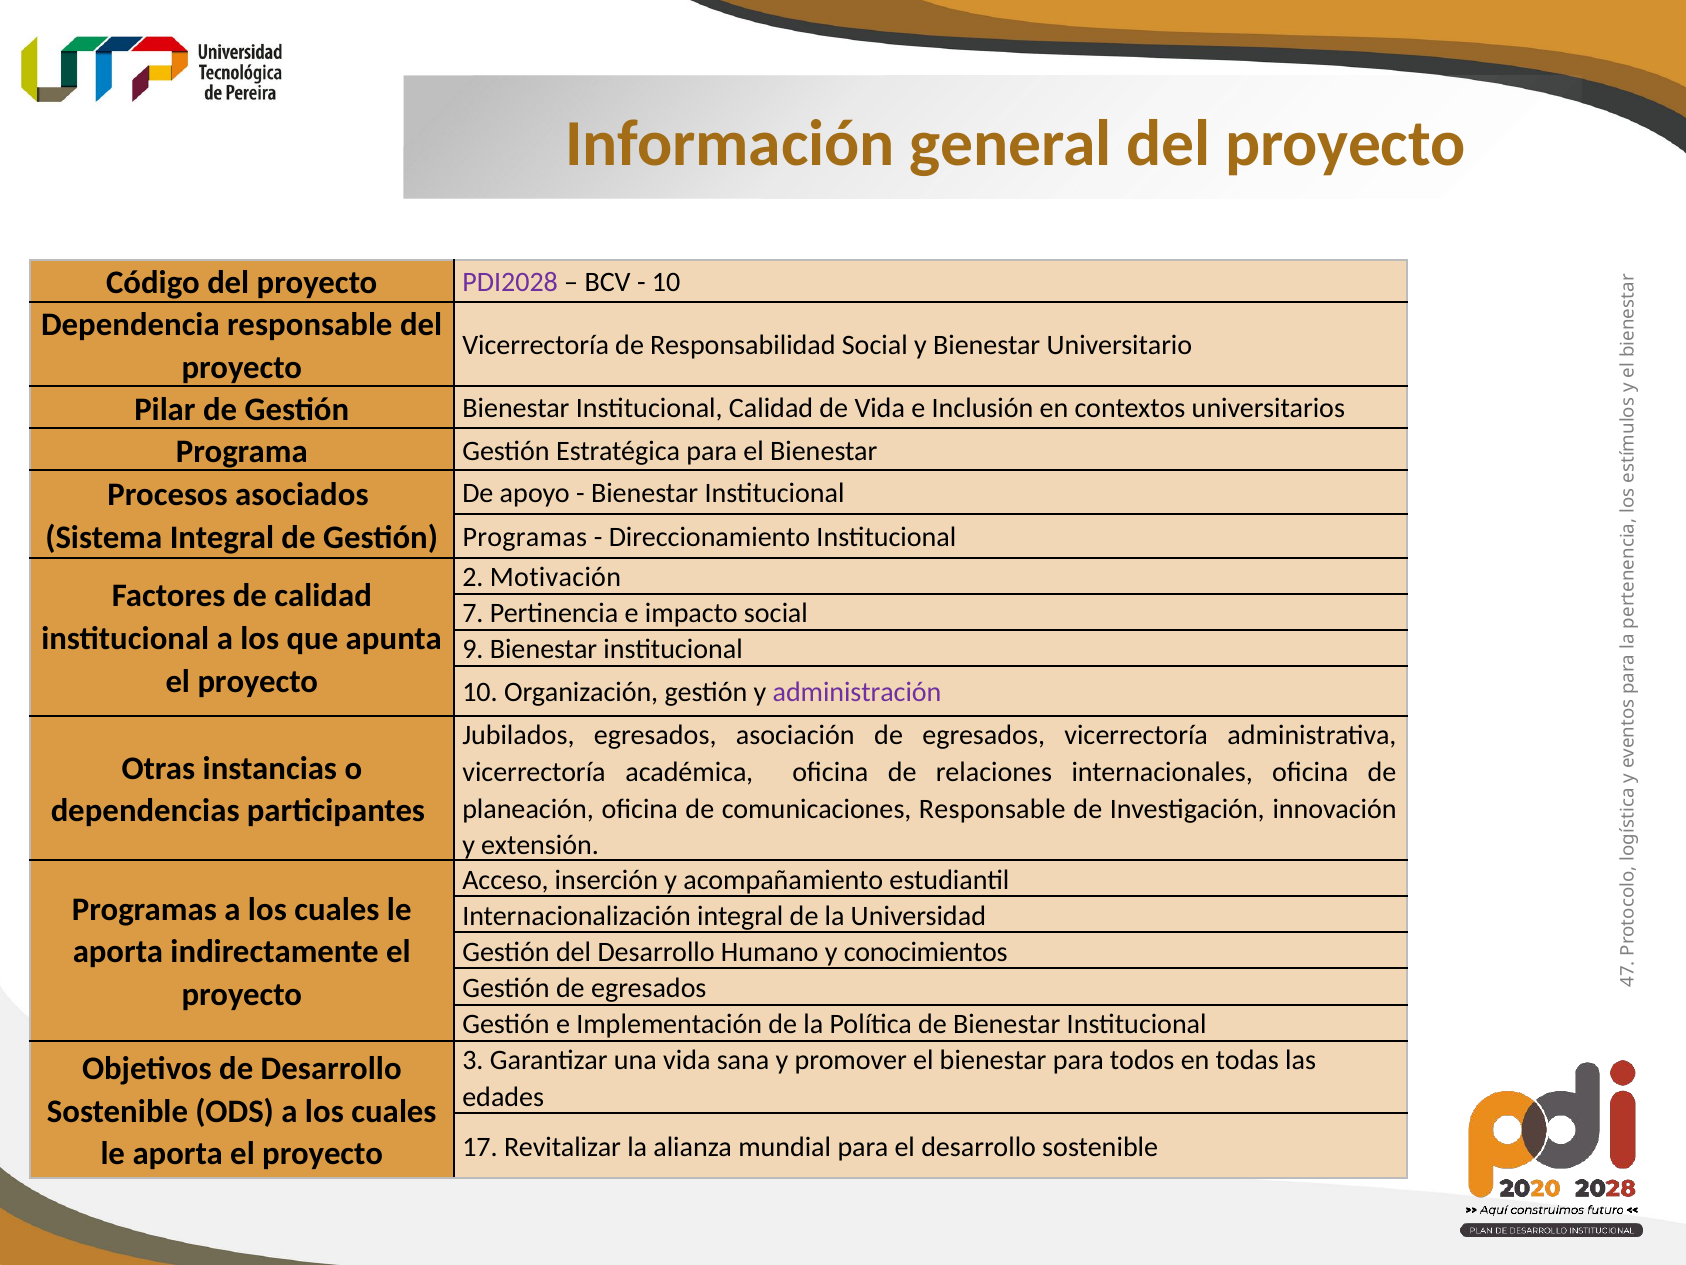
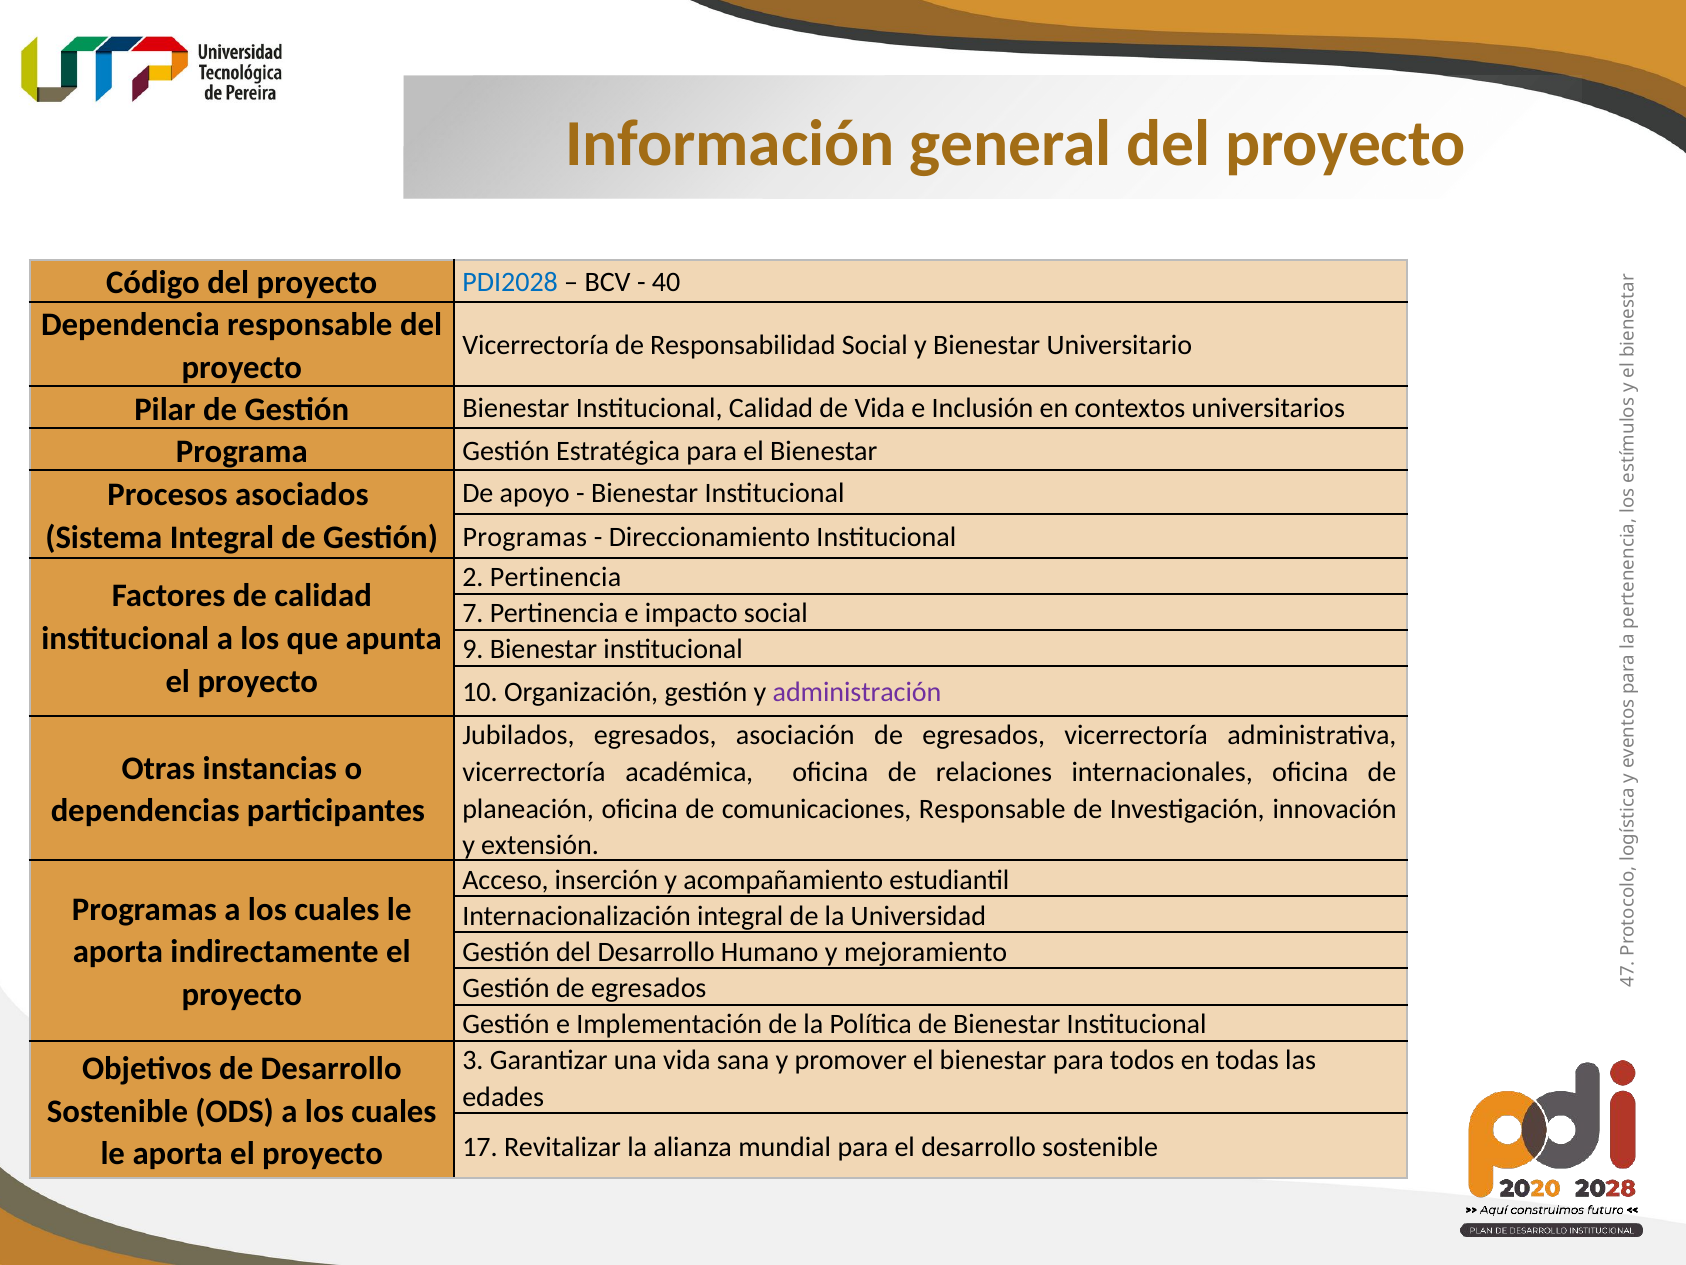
PDI2028 colour: purple -> blue
10 at (666, 282): 10 -> 40
2 Motivación: Motivación -> Pertinencia
conocimientos: conocimientos -> mejoramiento
